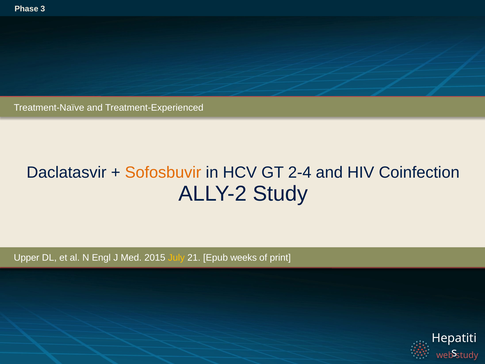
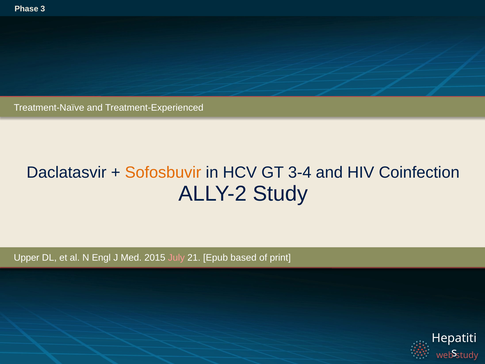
2-4: 2-4 -> 3-4
July colour: yellow -> pink
weeks: weeks -> based
